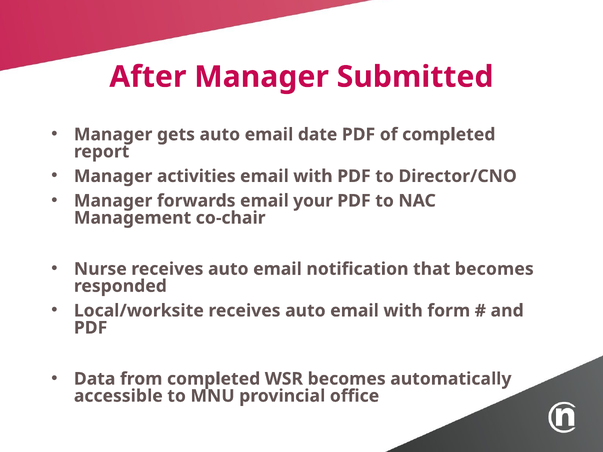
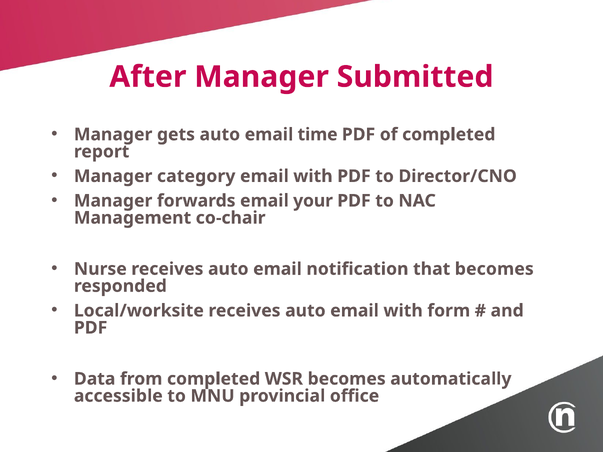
date: date -> time
activities: activities -> category
